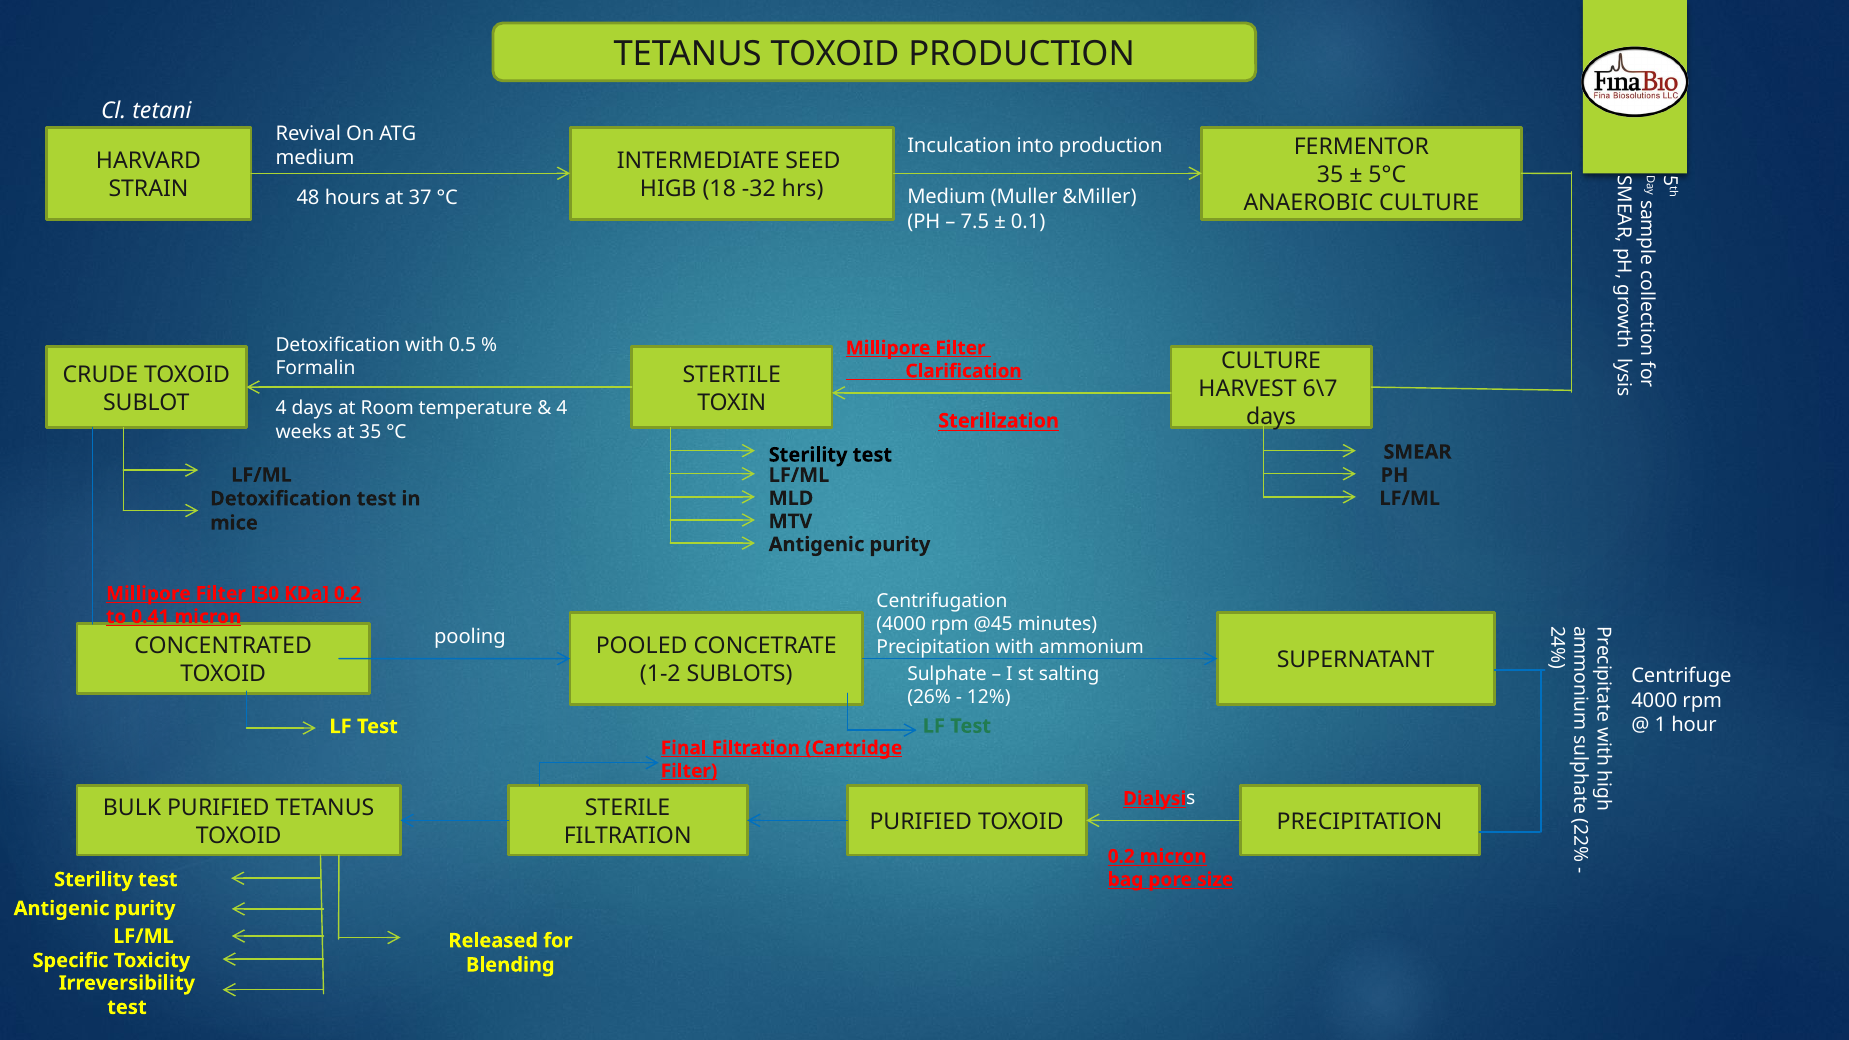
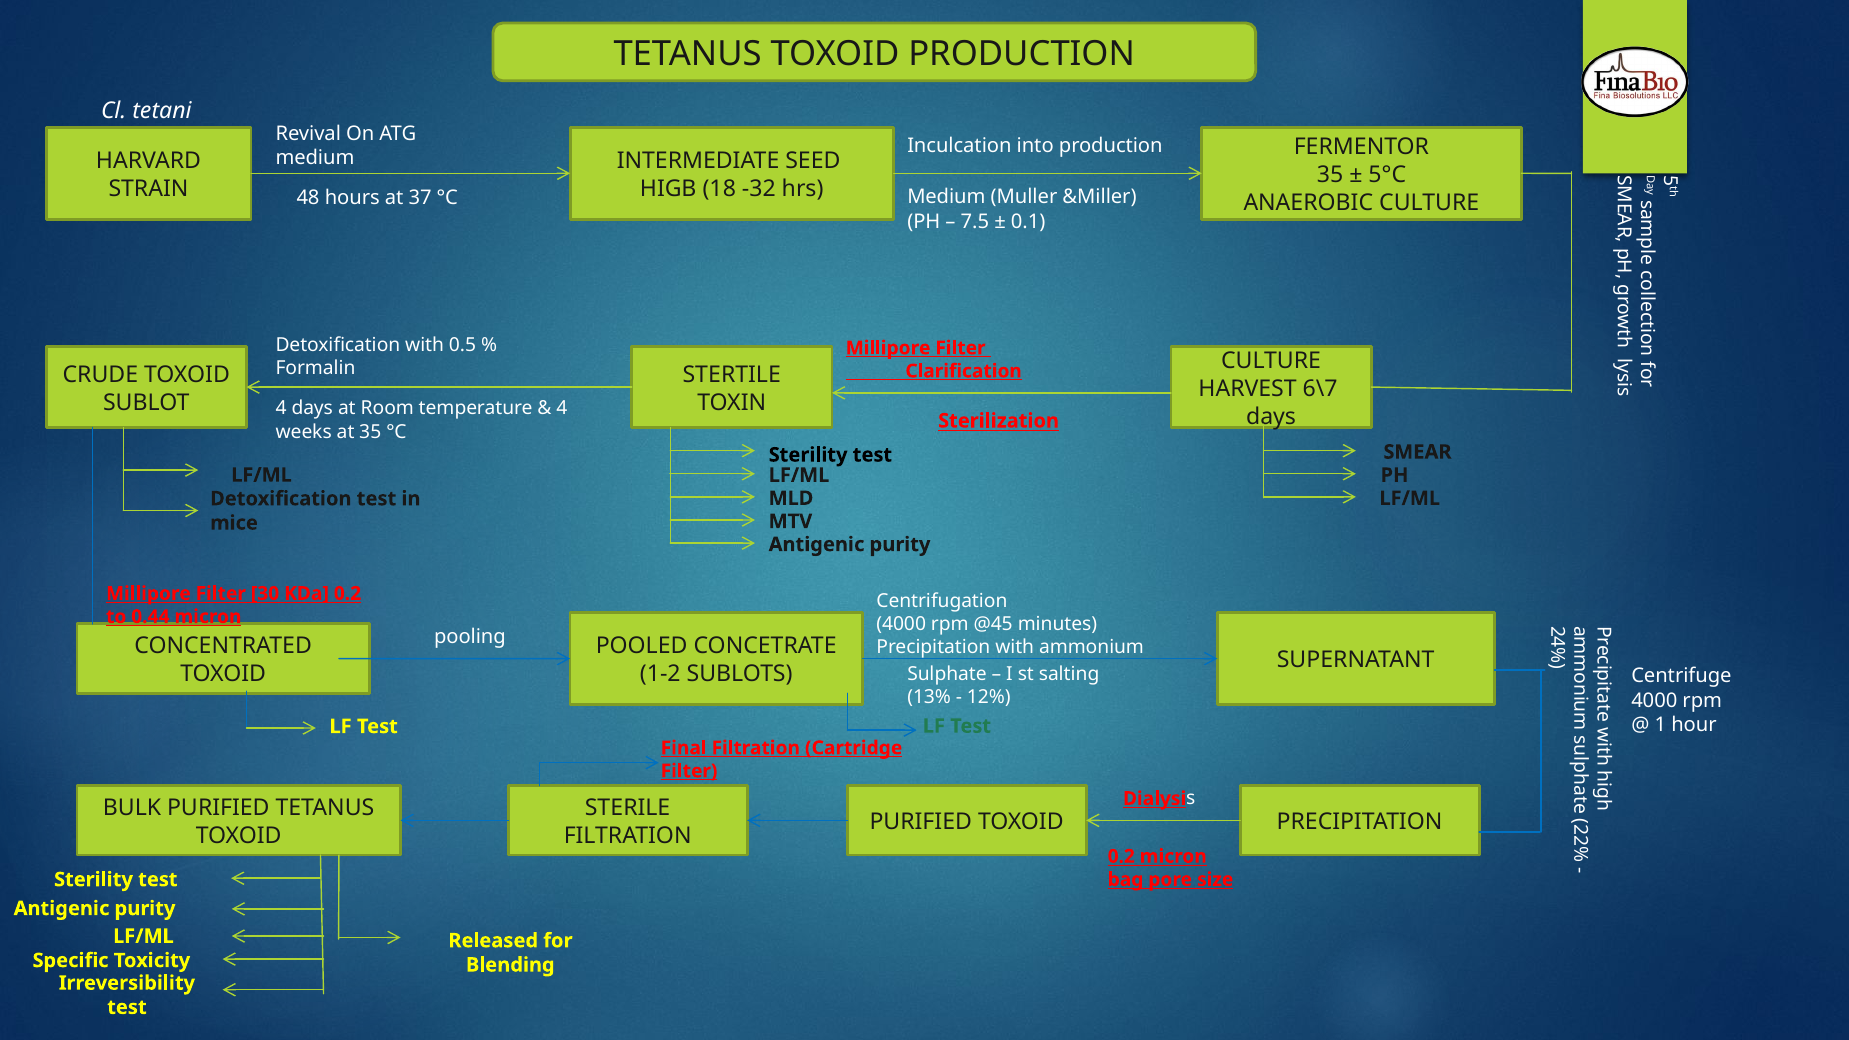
0.41: 0.41 -> 0.44
26%: 26% -> 13%
